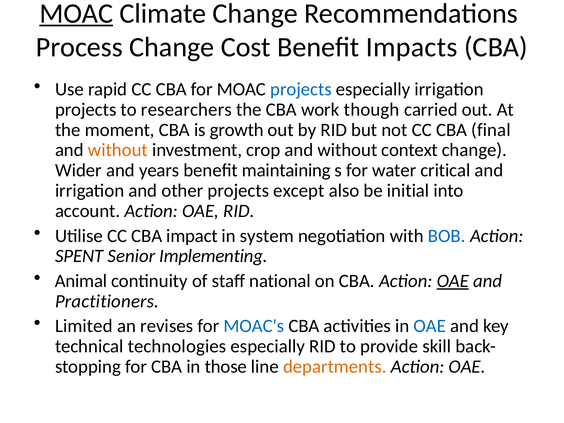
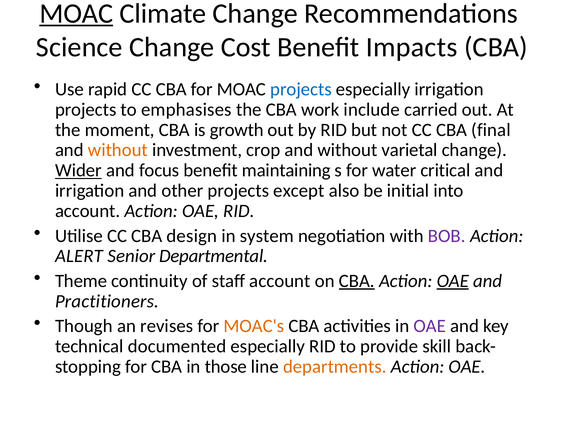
Process: Process -> Science
researchers: researchers -> emphasises
though: though -> include
context: context -> varietal
Wider underline: none -> present
years: years -> focus
impact: impact -> design
BOB colour: blue -> purple
SPENT: SPENT -> ALERT
Implementing: Implementing -> Departmental
Animal: Animal -> Theme
staff national: national -> account
CBA at (357, 281) underline: none -> present
Limited: Limited -> Though
MOAC's colour: blue -> orange
OAE at (430, 326) colour: blue -> purple
technologies: technologies -> documented
